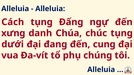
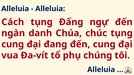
xưng: xưng -> ngàn
dưới at (13, 44): dưới -> cung
